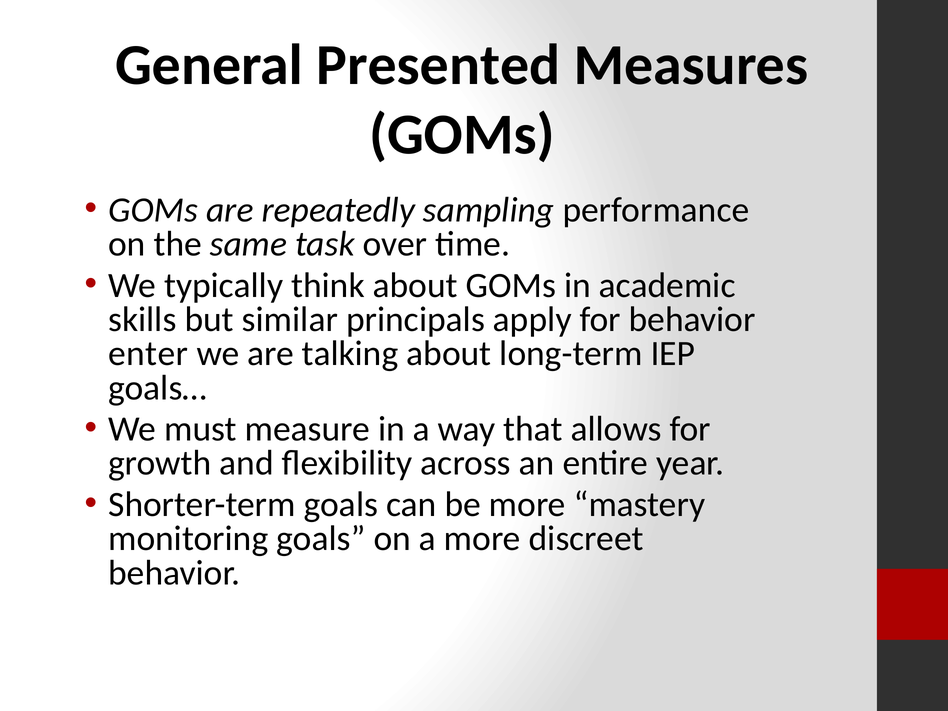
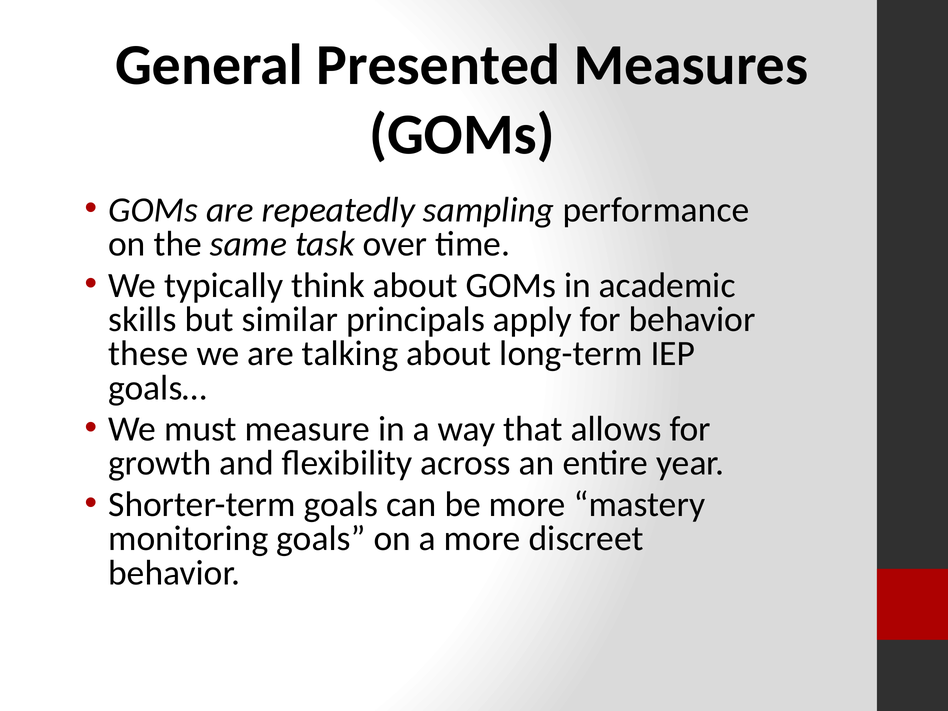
enter: enter -> these
